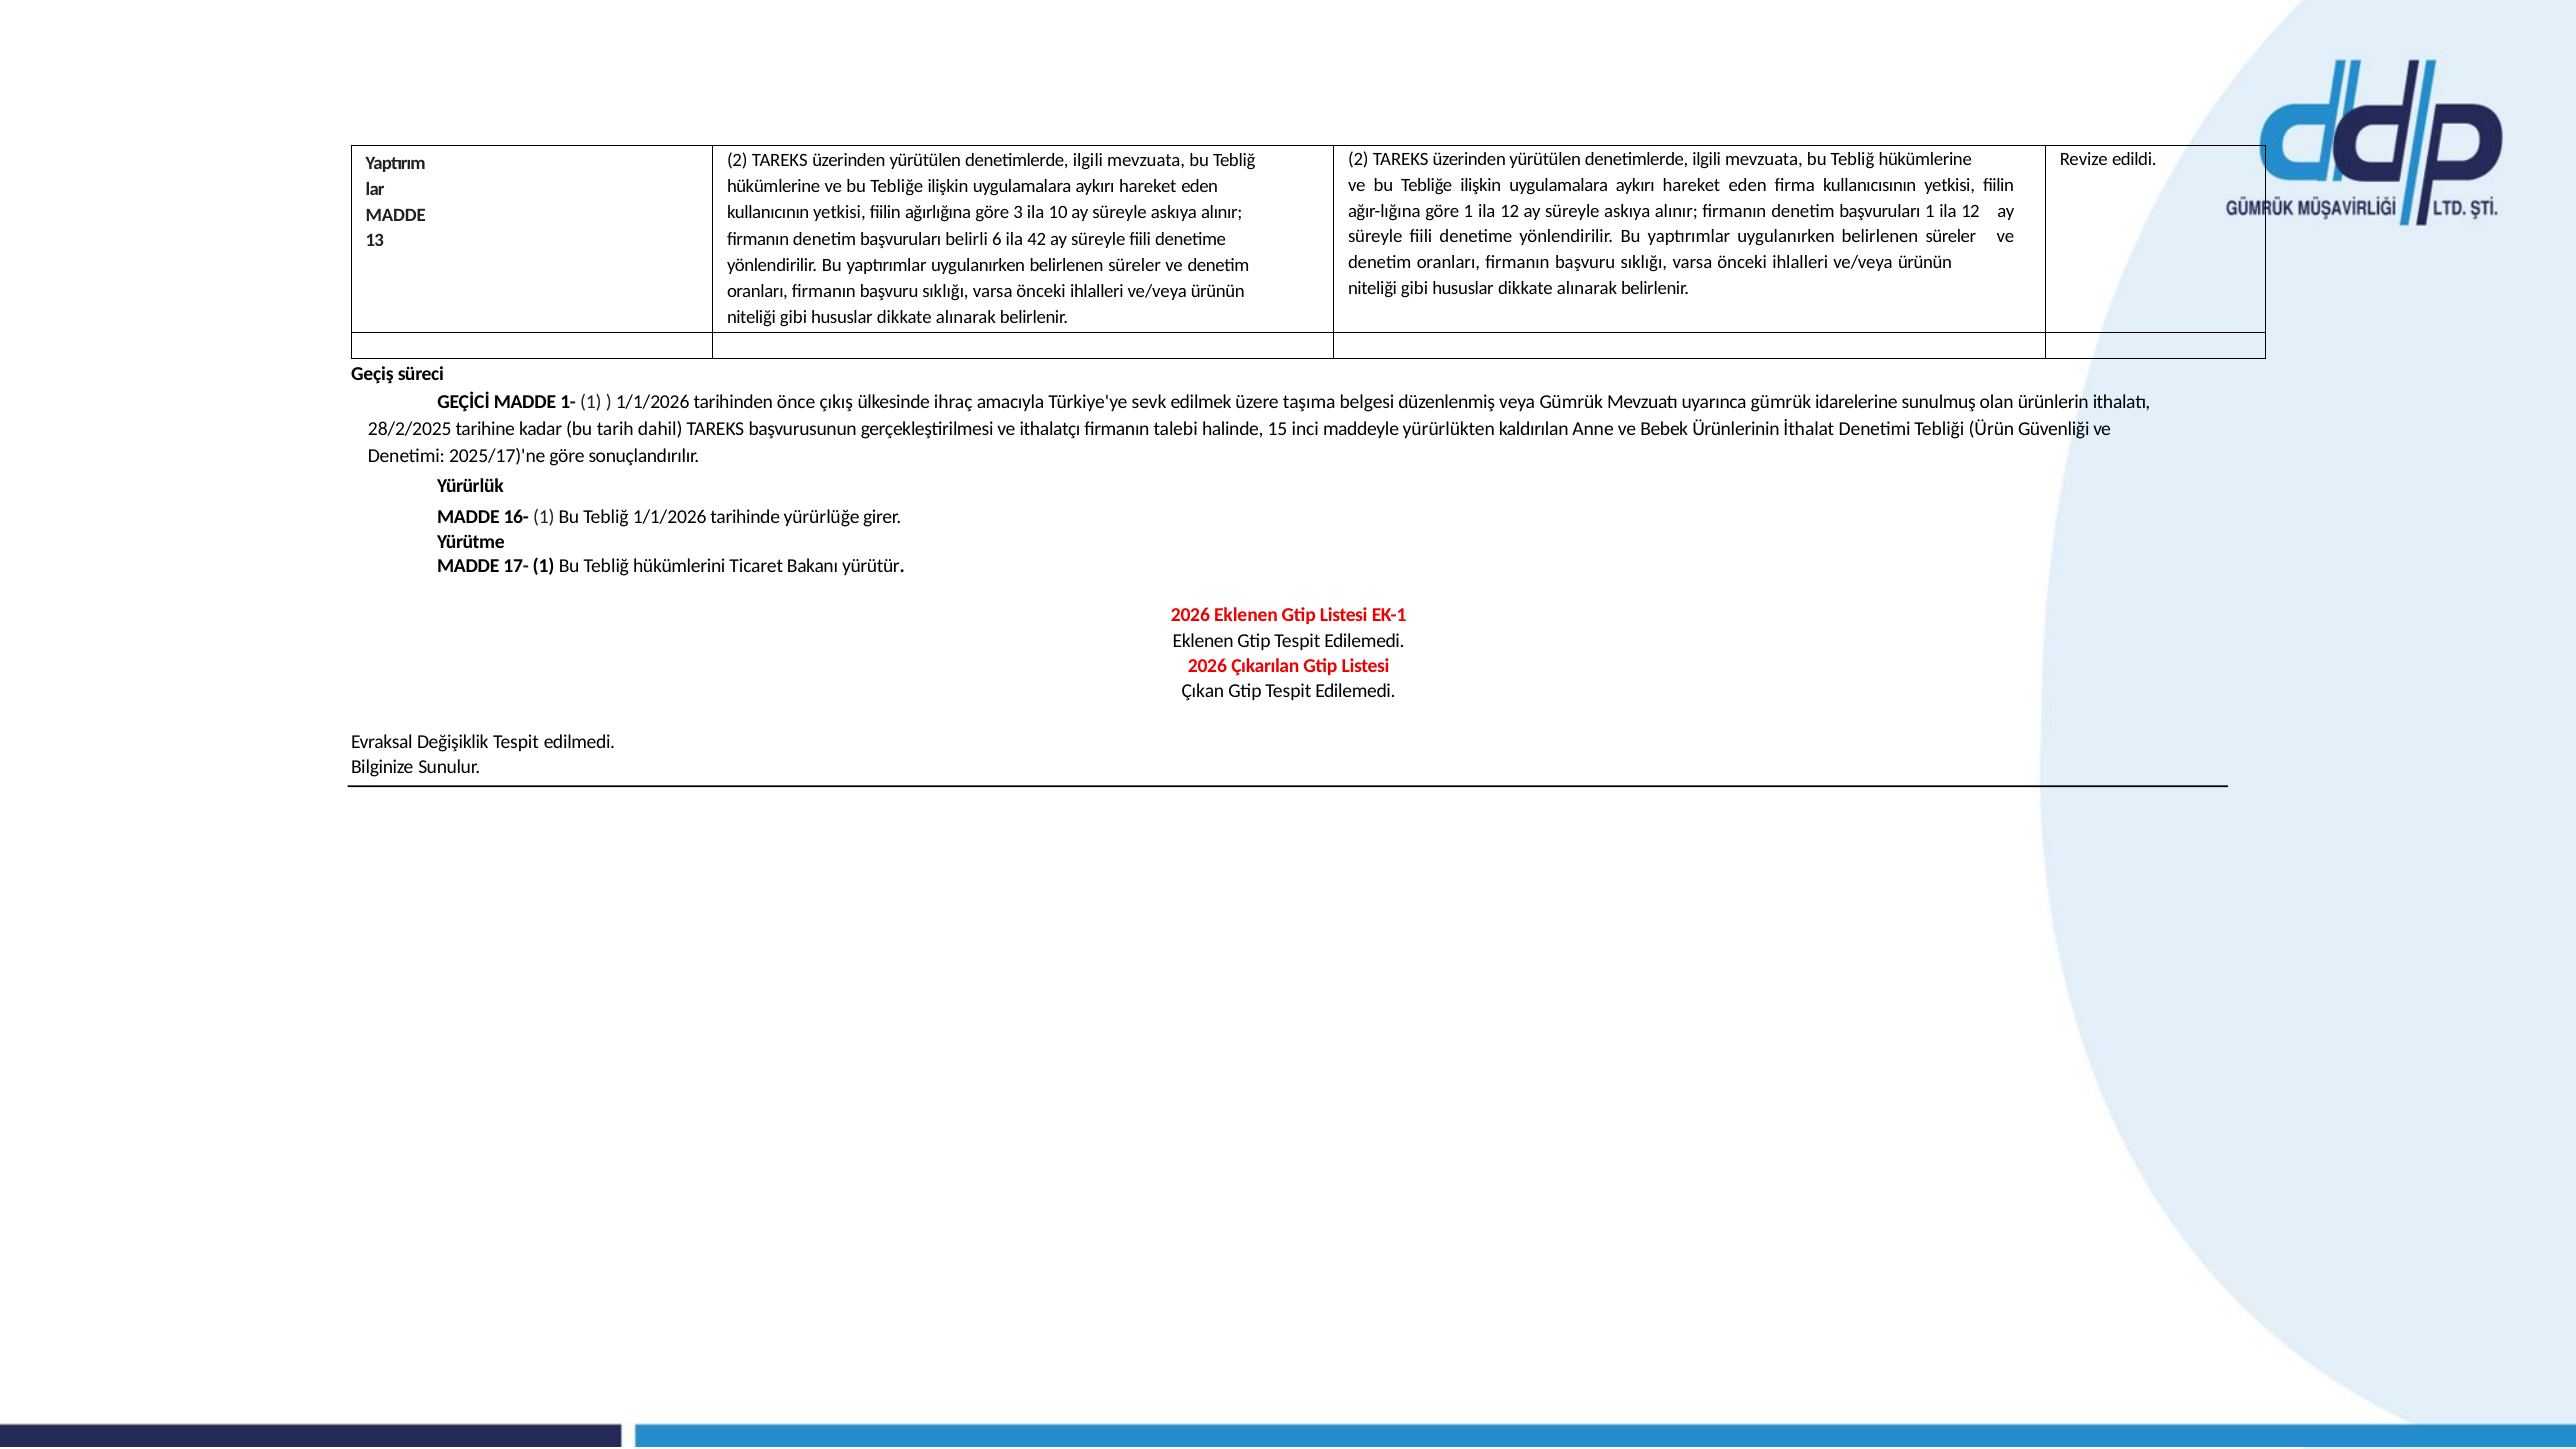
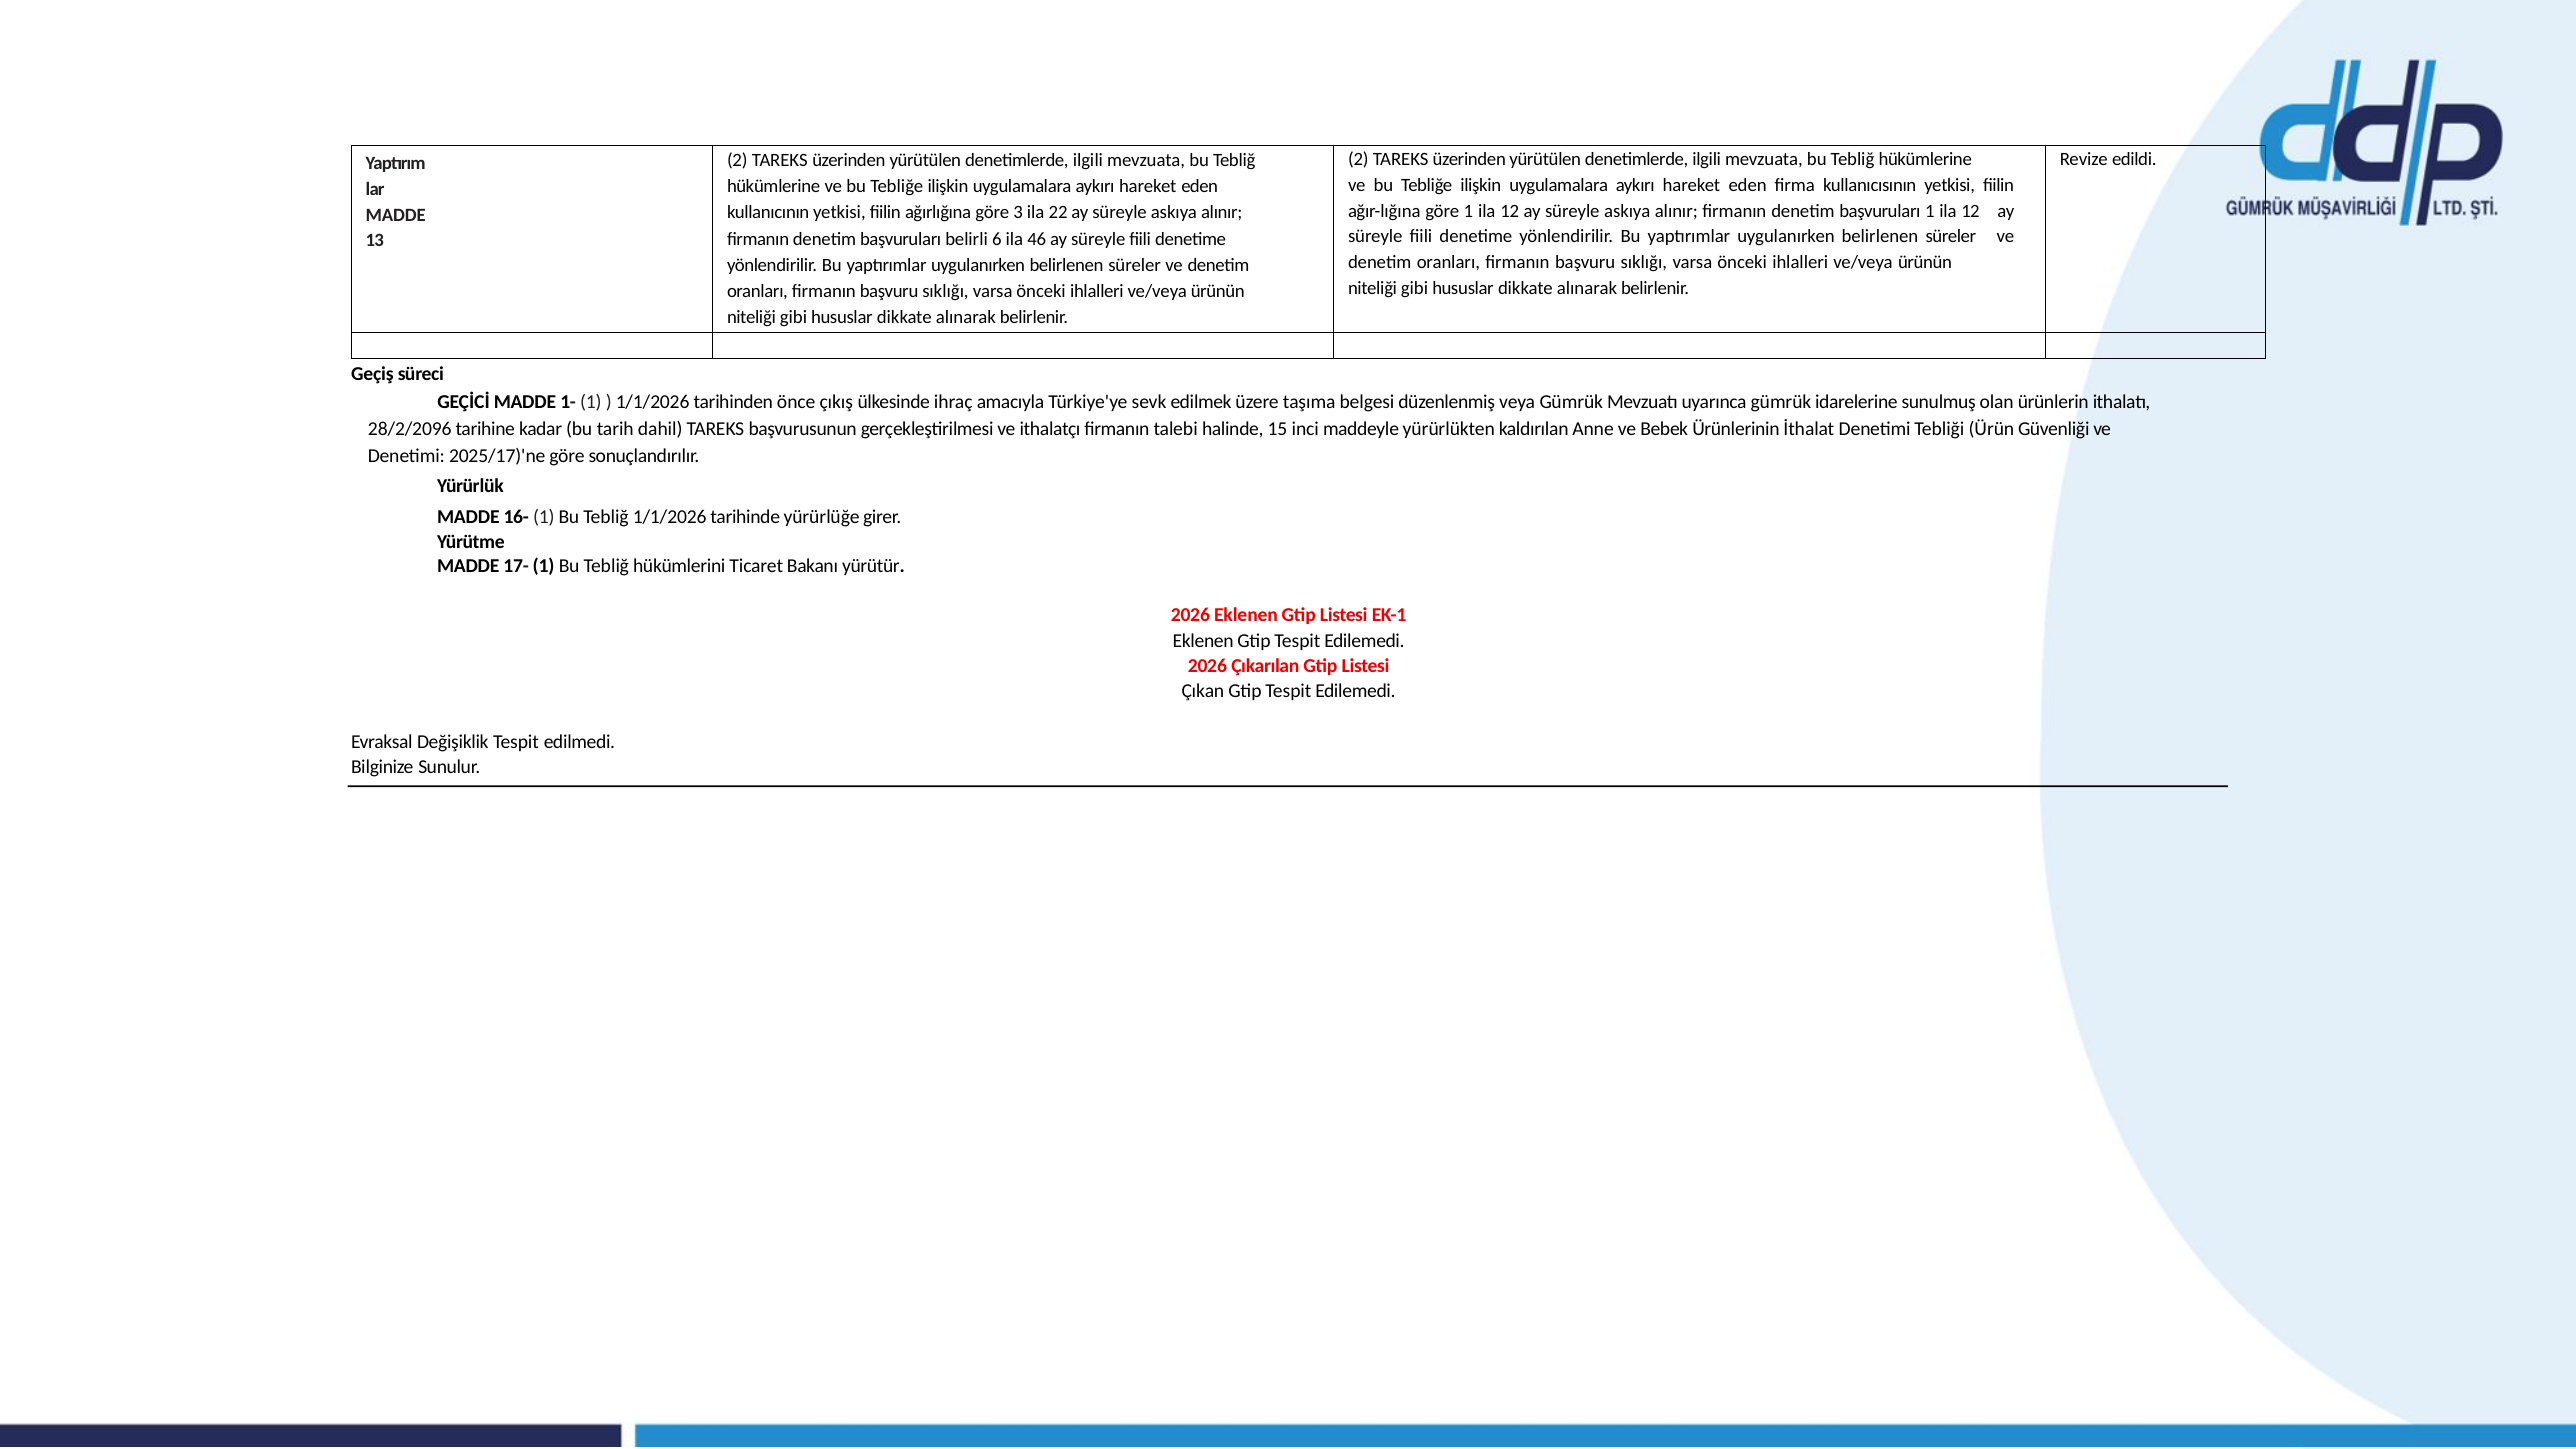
10: 10 -> 22
42: 42 -> 46
28/2/2025: 28/2/2025 -> 28/2/2096
